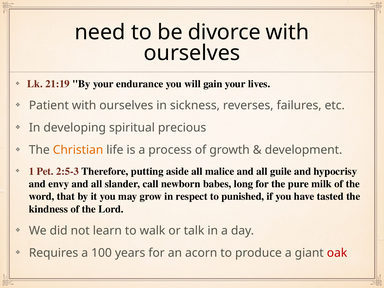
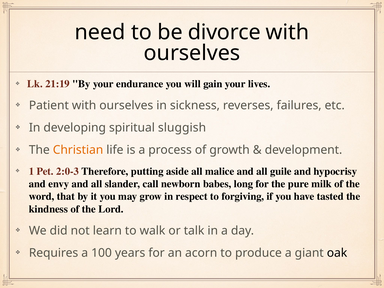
precious: precious -> sluggish
2:5-3: 2:5-3 -> 2:0-3
punished: punished -> forgiving
oak colour: red -> black
